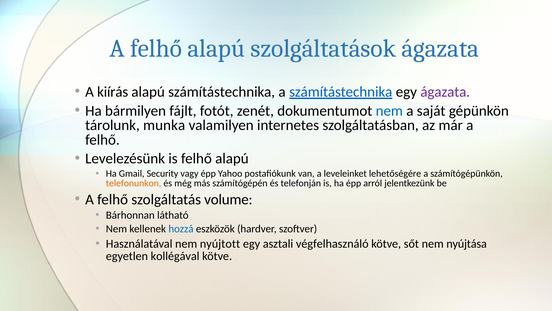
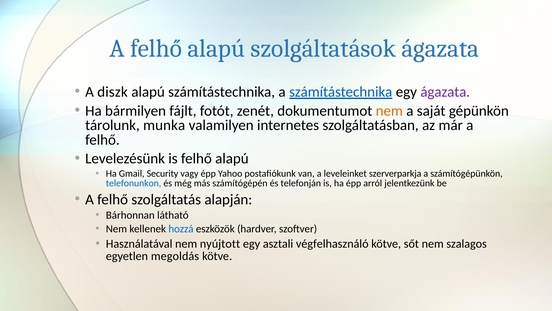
kiírás: kiírás -> diszk
nem at (389, 111) colour: blue -> orange
lehetőségére: lehetőségére -> szerverparkja
telefonunkon colour: orange -> blue
volume: volume -> alapján
nyújtása: nyújtása -> szalagos
kollégával: kollégával -> megoldás
